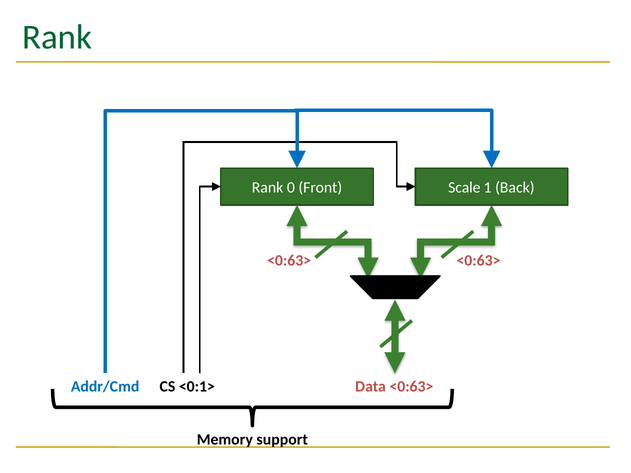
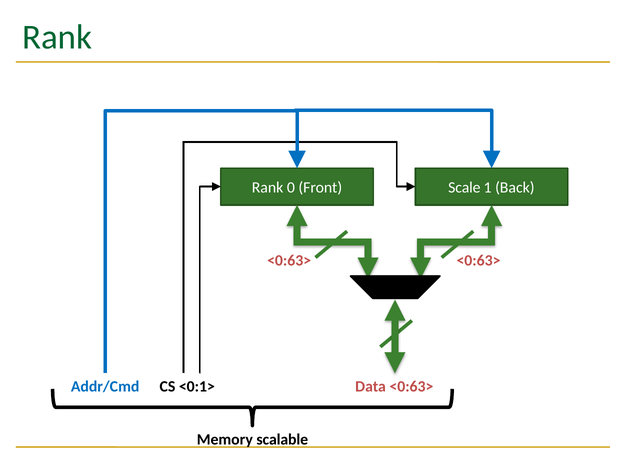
support: support -> scalable
